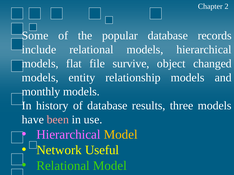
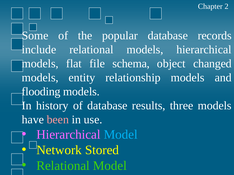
survive: survive -> schema
monthly: monthly -> flooding
Model at (121, 135) colour: yellow -> light blue
Useful: Useful -> Stored
